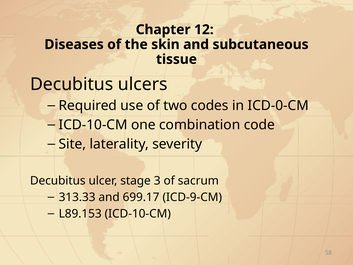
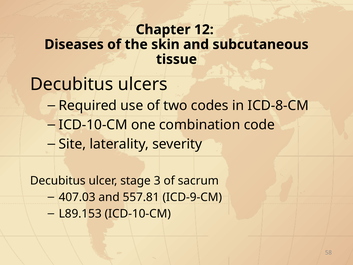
ICD-0-CM: ICD-0-CM -> ICD-8-CM
313.33: 313.33 -> 407.03
699.17: 699.17 -> 557.81
